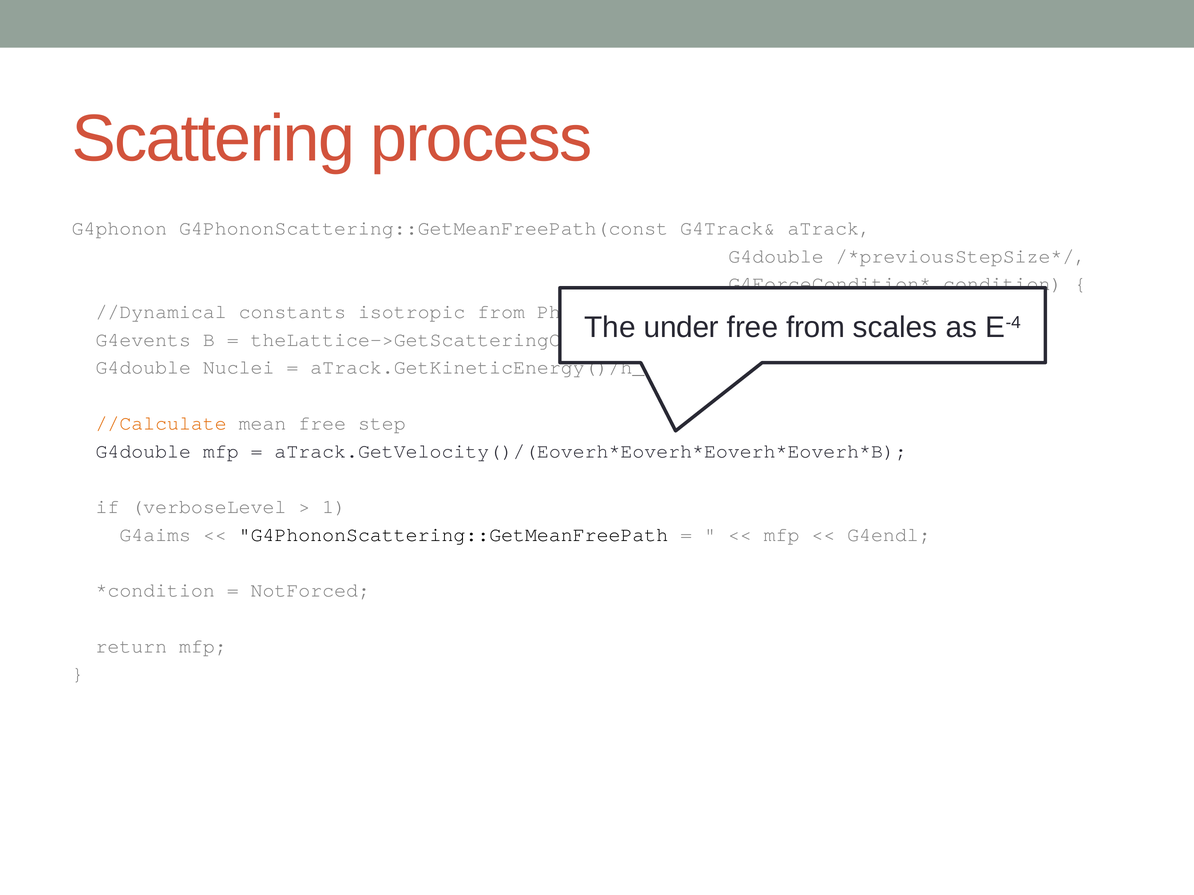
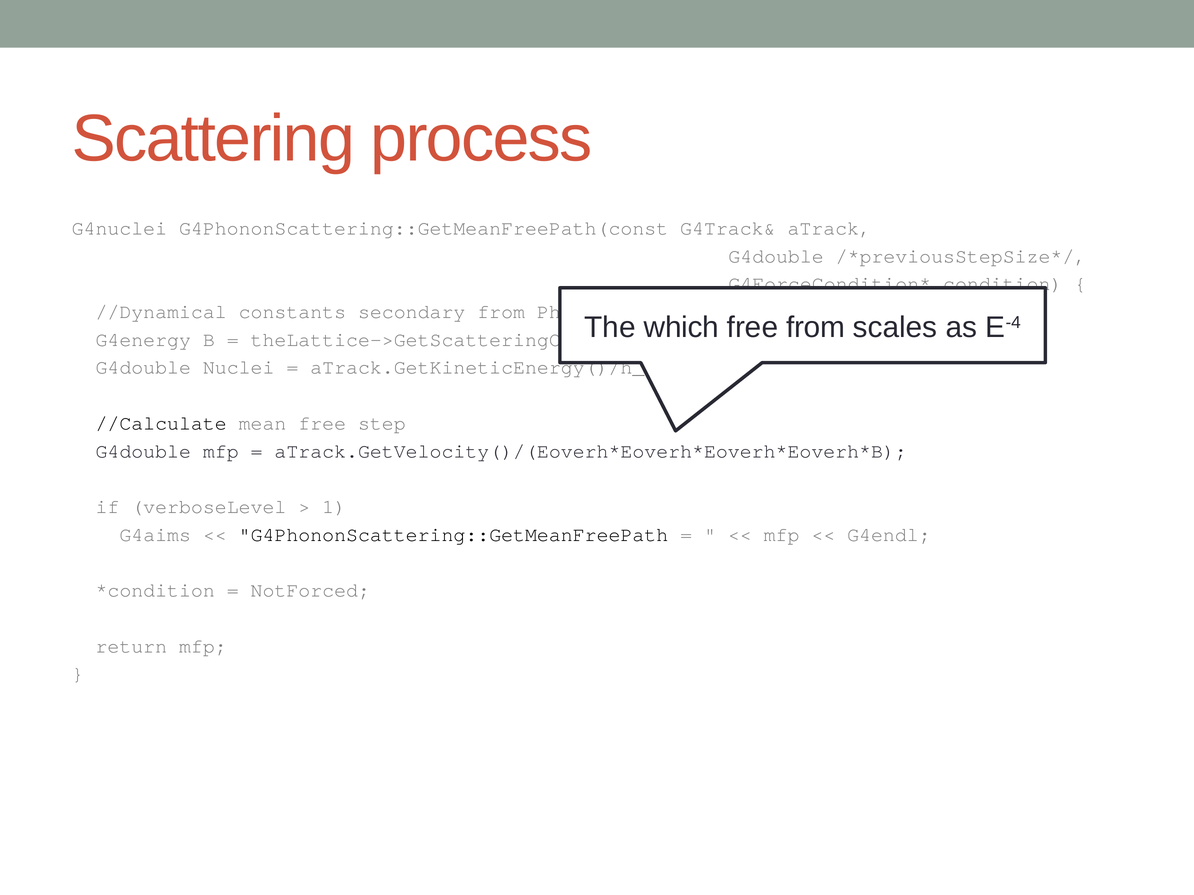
G4phonon: G4phonon -> G4nuclei
isotropic: isotropic -> secondary
under: under -> which
G4events: G4events -> G4energy
//Calculate colour: orange -> black
